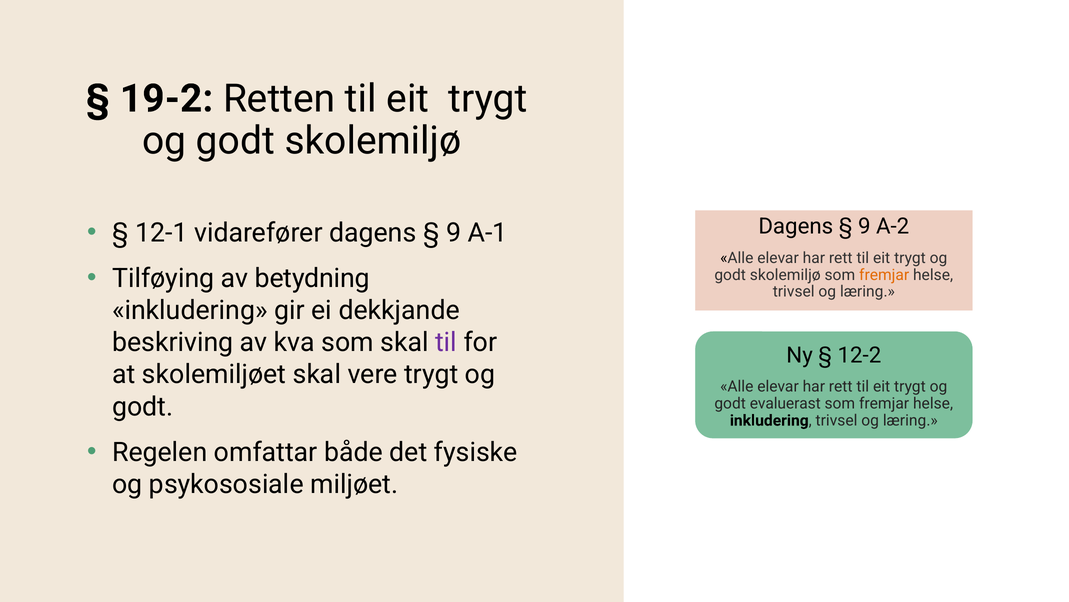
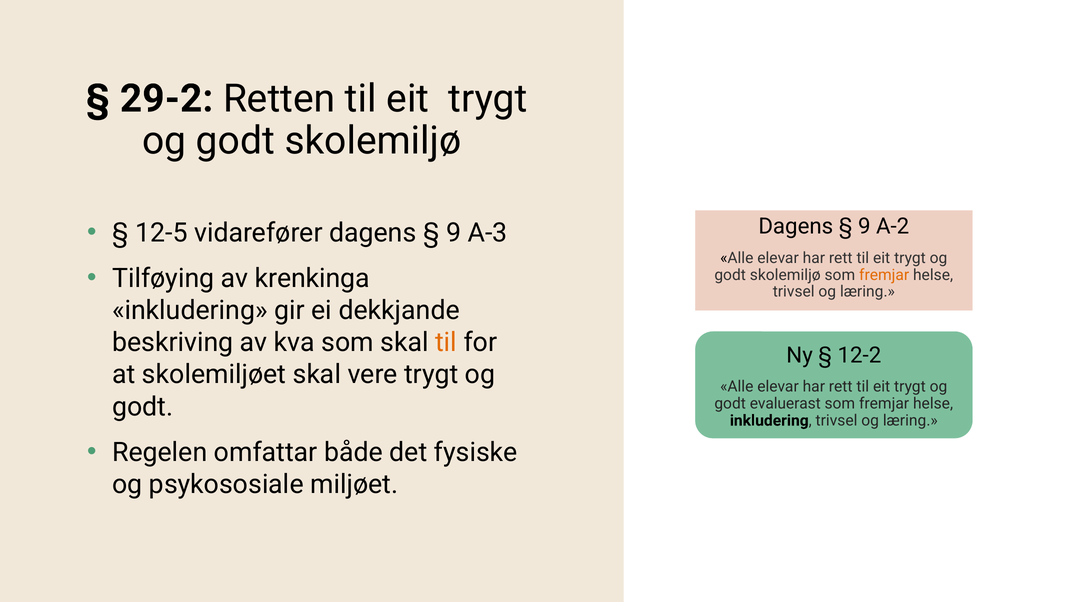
19-2: 19-2 -> 29-2
12-1: 12-1 -> 12-5
A-1: A-1 -> A-3
betydning: betydning -> krenkinga
til at (446, 342) colour: purple -> orange
